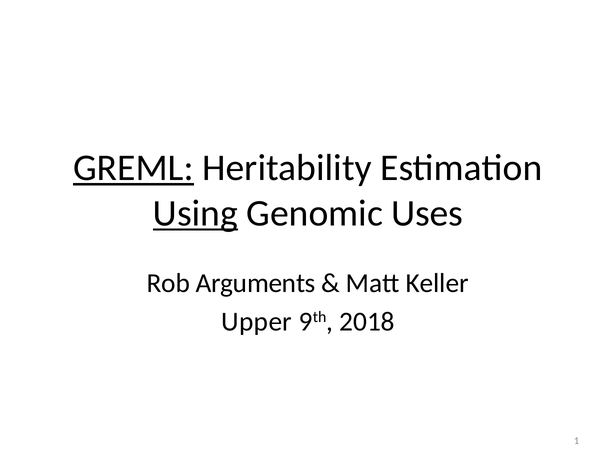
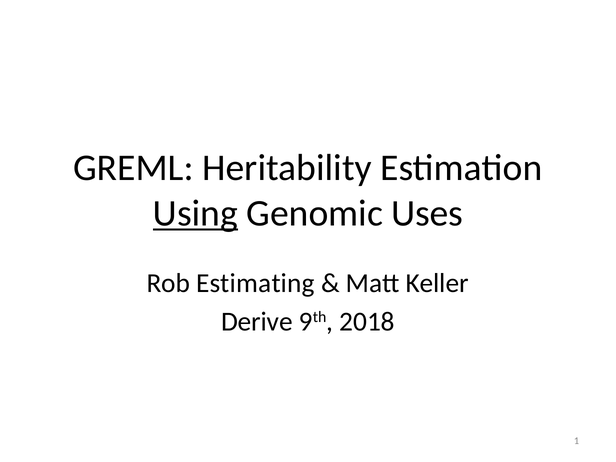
GREML underline: present -> none
Arguments: Arguments -> Estimating
Upper: Upper -> Derive
